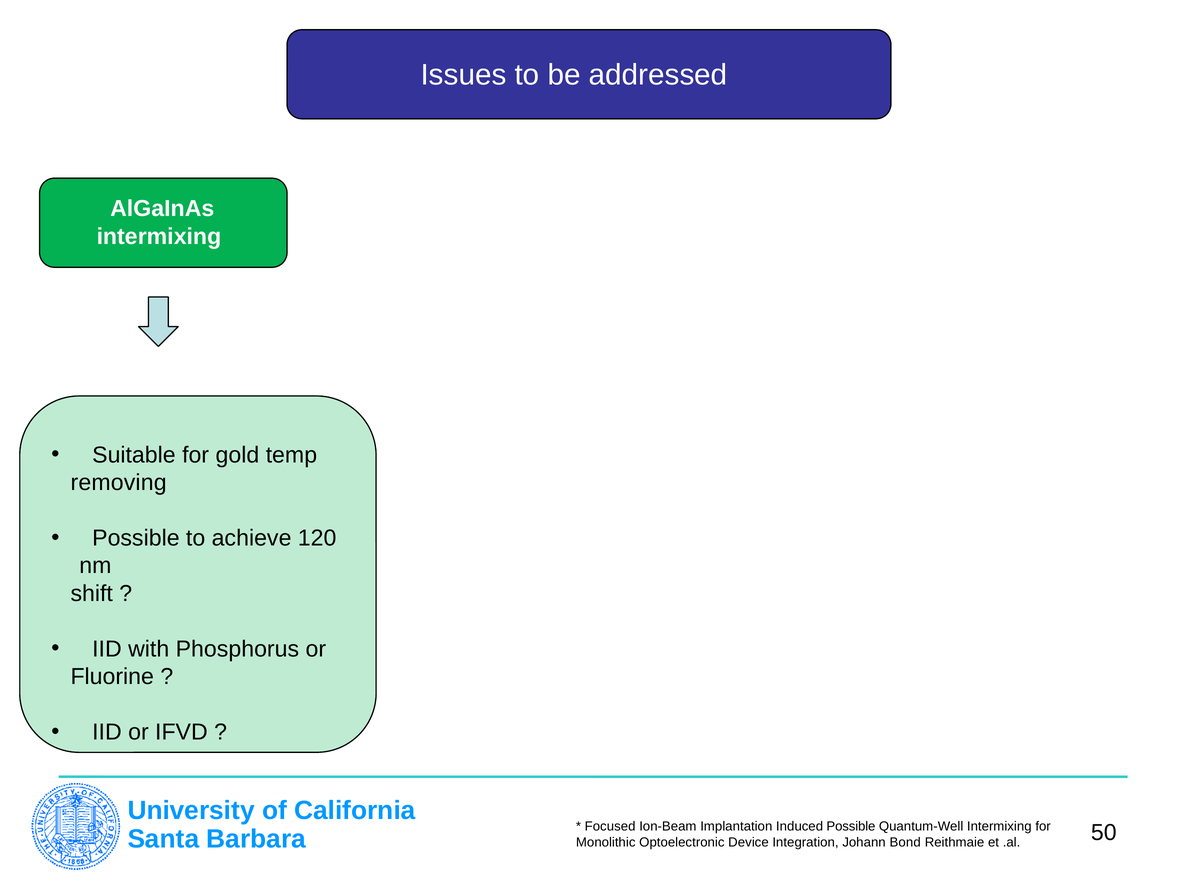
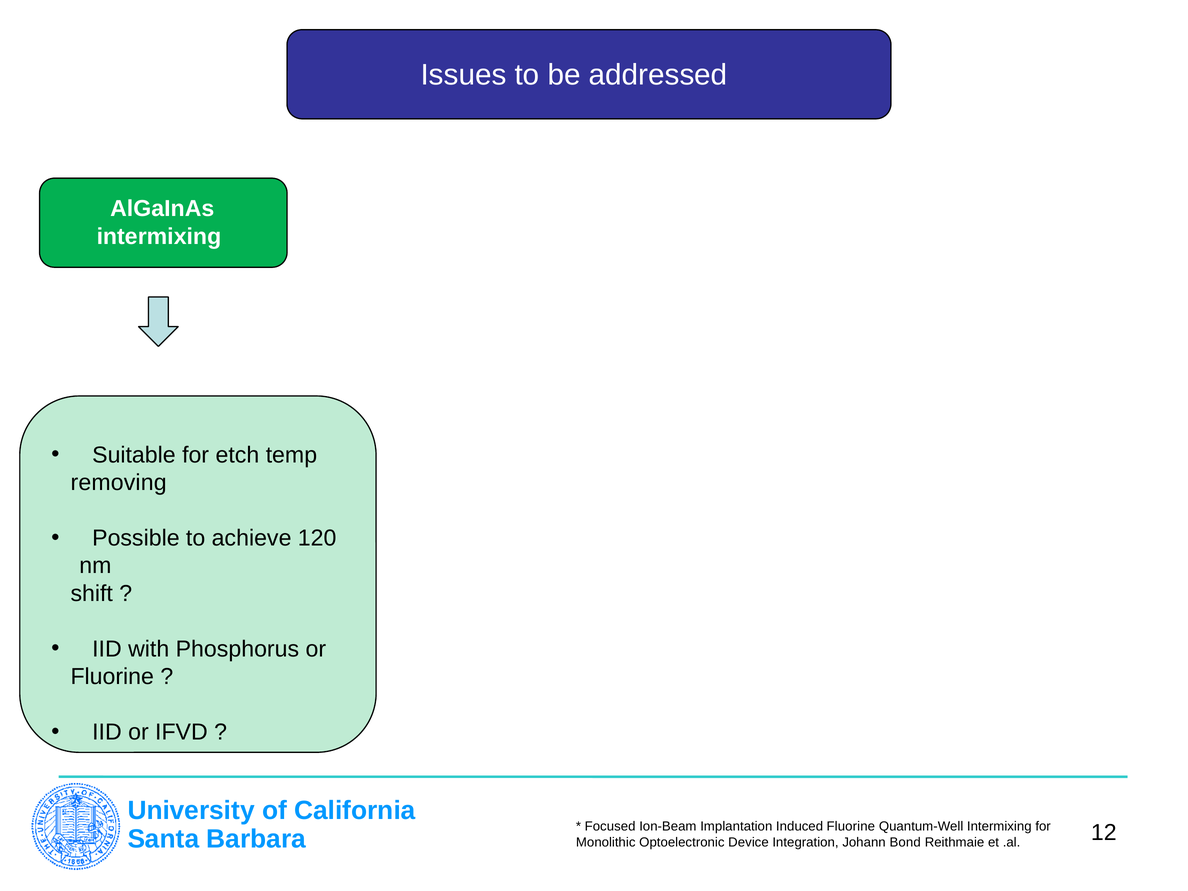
gold: gold -> etch
Induced Possible: Possible -> Fluorine
50: 50 -> 12
